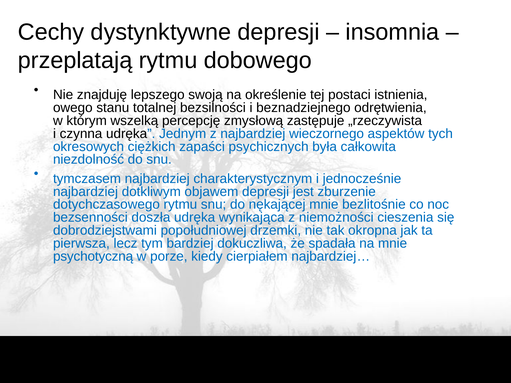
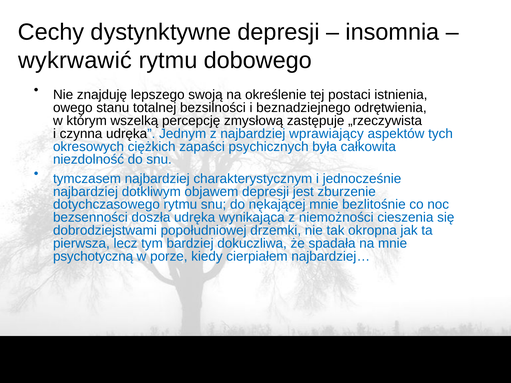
przeplatają: przeplatają -> wykrwawić
wieczornego: wieczornego -> wprawiający
